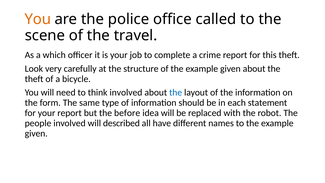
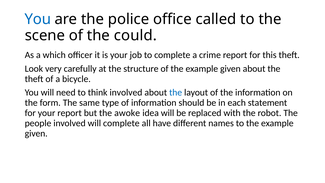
You at (38, 19) colour: orange -> blue
travel: travel -> could
before: before -> awoke
will described: described -> complete
